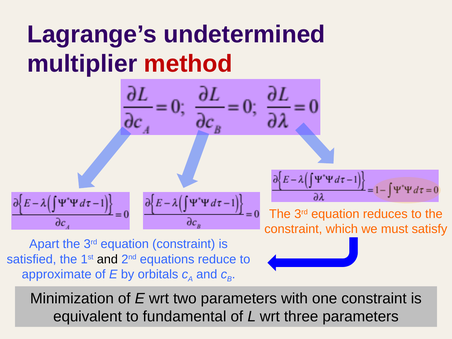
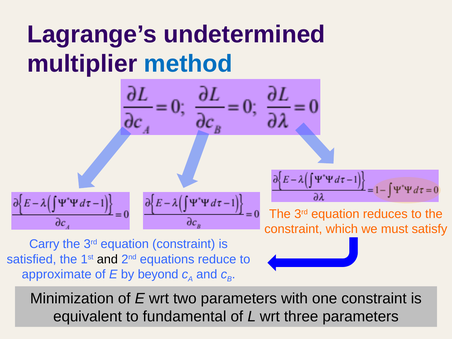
method colour: red -> blue
Apart: Apart -> Carry
orbitals: orbitals -> beyond
